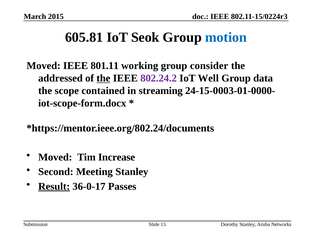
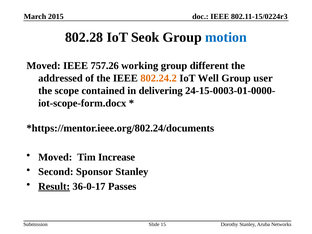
605.81: 605.81 -> 802.28
801.11: 801.11 -> 757.26
consider: consider -> different
the at (103, 78) underline: present -> none
802.24.2 colour: purple -> orange
data: data -> user
streaming: streaming -> delivering
Meeting: Meeting -> Sponsor
